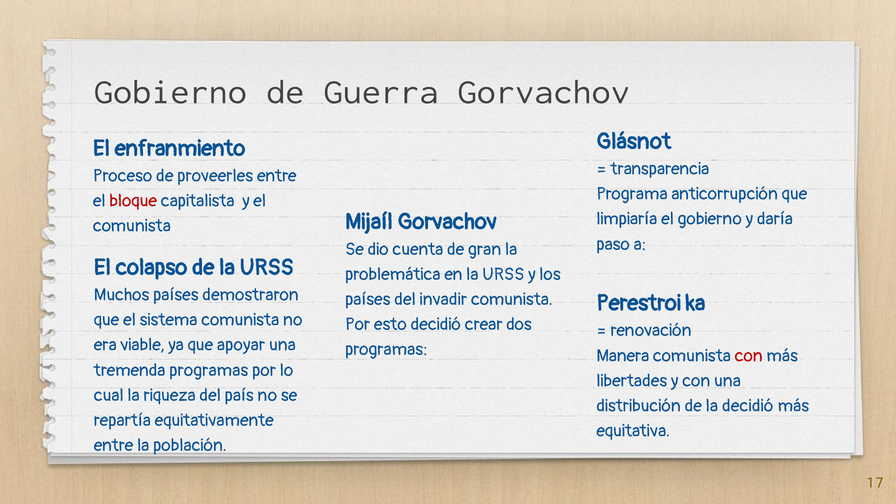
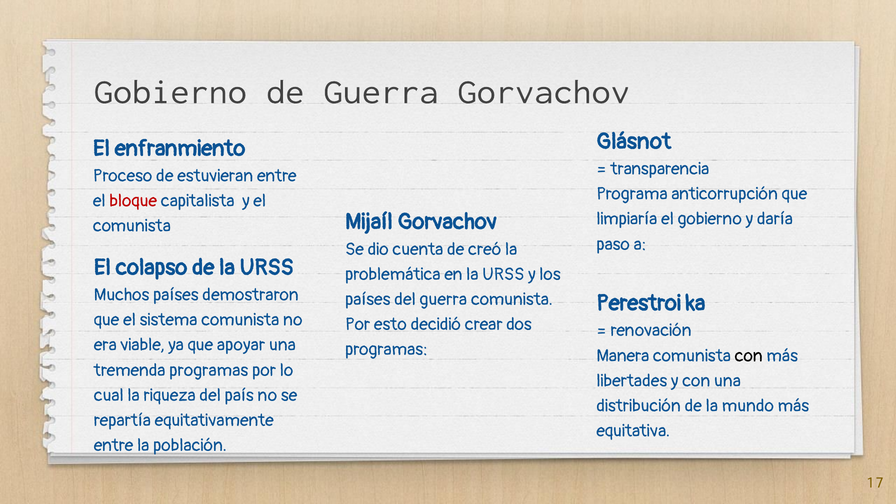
proveerles: proveerles -> estuvieran
gran: gran -> creó
del invadir: invadir -> guerra
con at (749, 356) colour: red -> black
la decidió: decidió -> mundo
